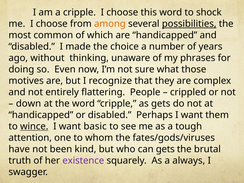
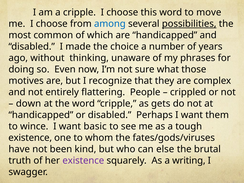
shock: shock -> move
among colour: orange -> blue
wince underline: present -> none
attention at (30, 138): attention -> existence
can gets: gets -> else
always: always -> writing
